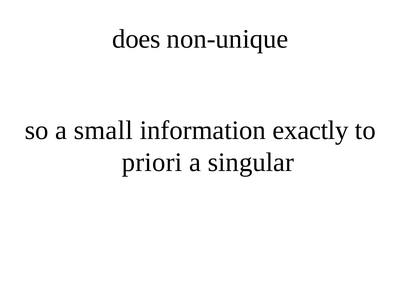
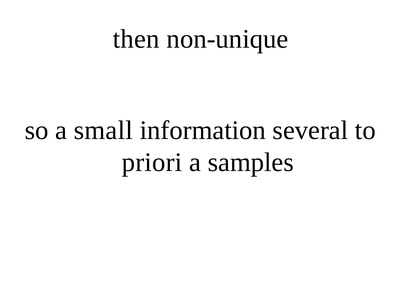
does: does -> then
exactly: exactly -> several
singular: singular -> samples
